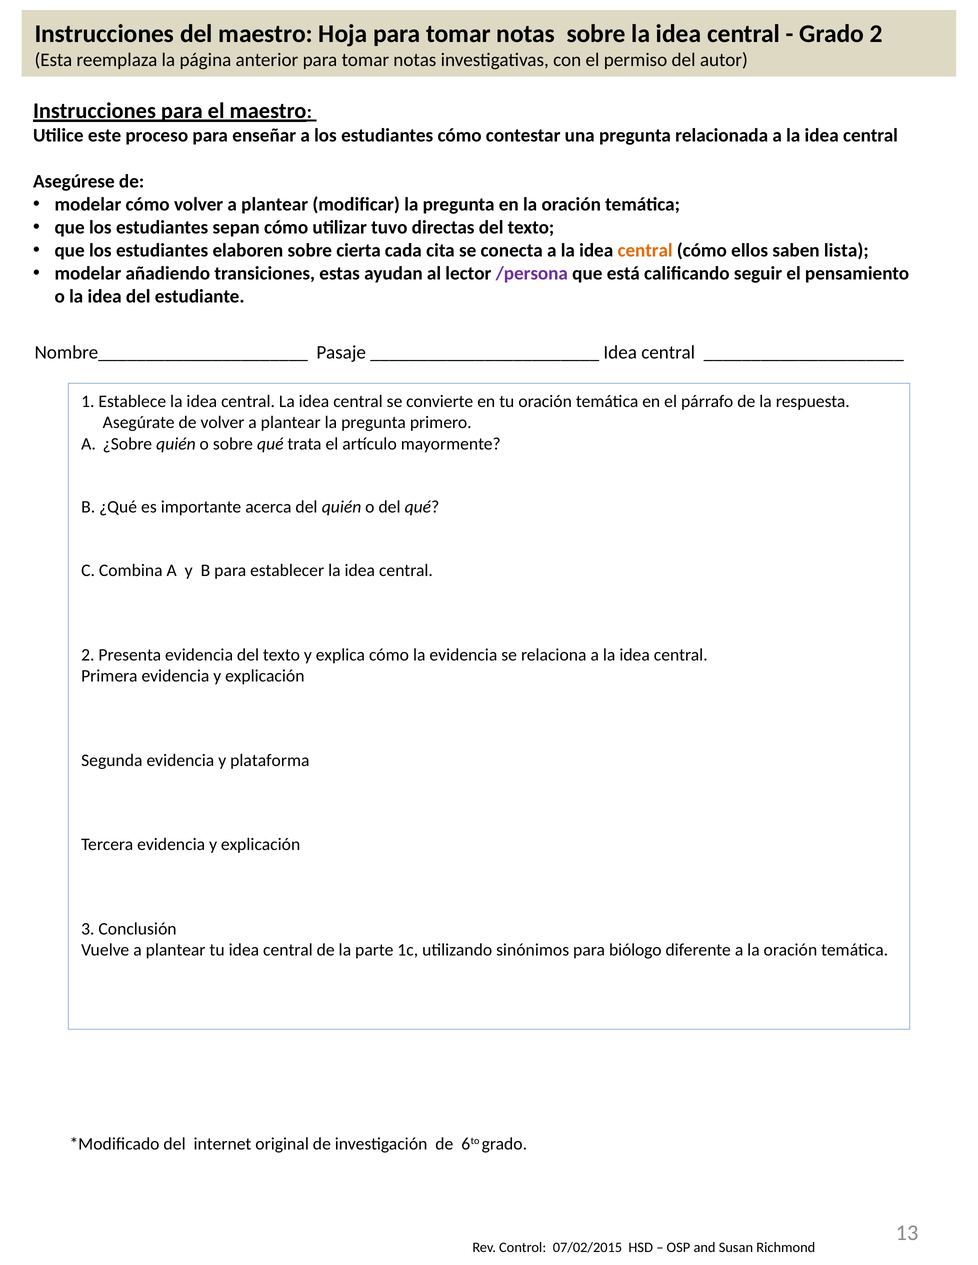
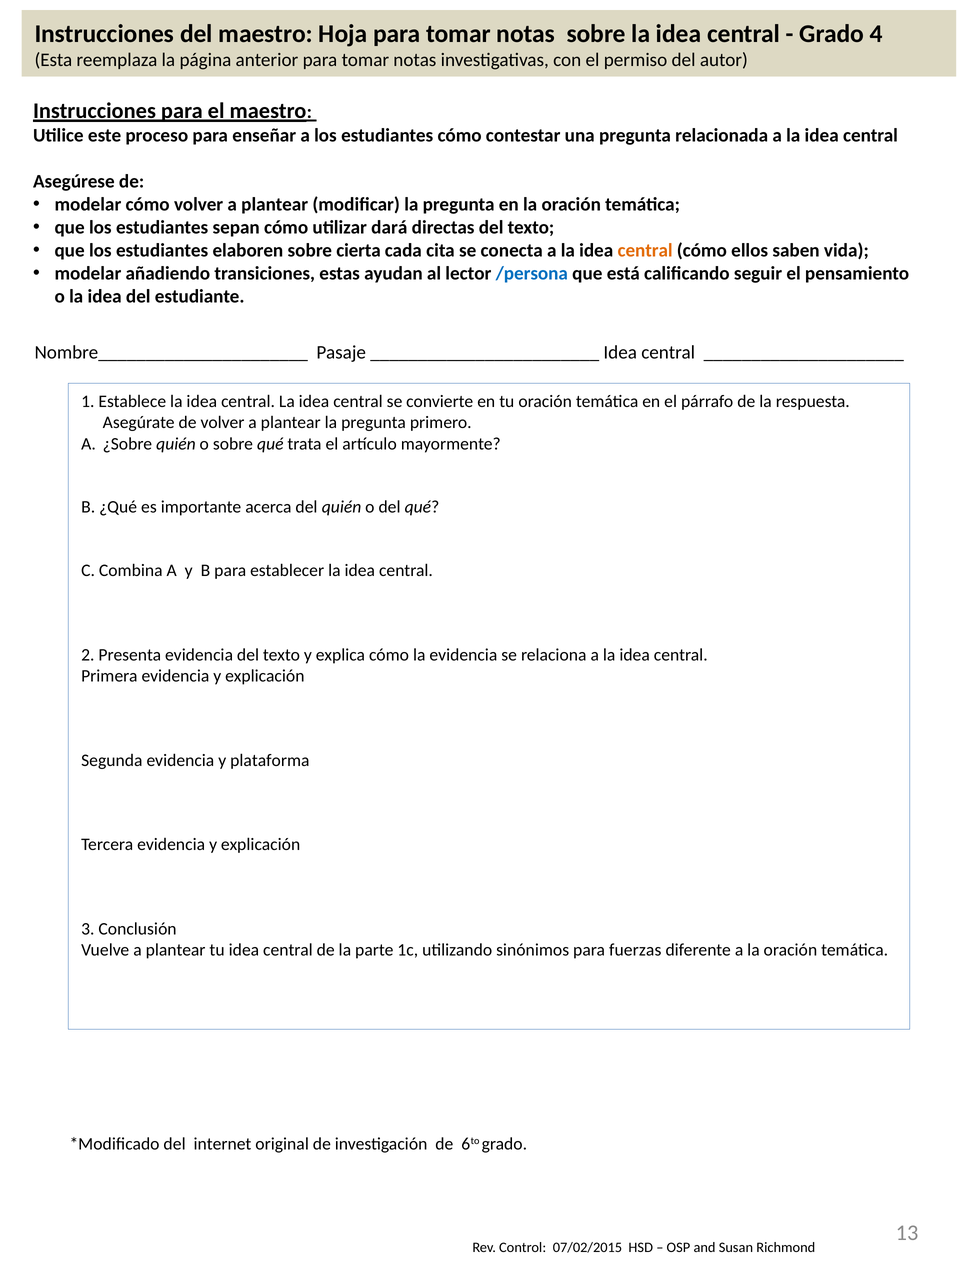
Grado 2: 2 -> 4
tuvo: tuvo -> dará
lista: lista -> vida
/persona colour: purple -> blue
biólogo: biólogo -> fuerzas
